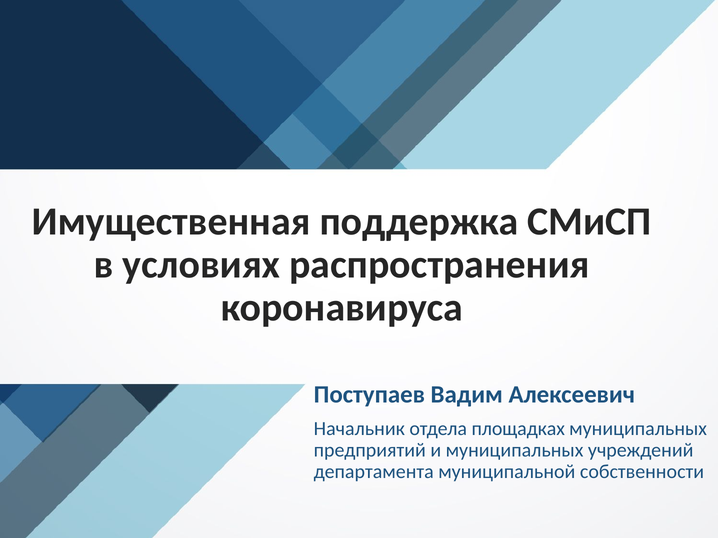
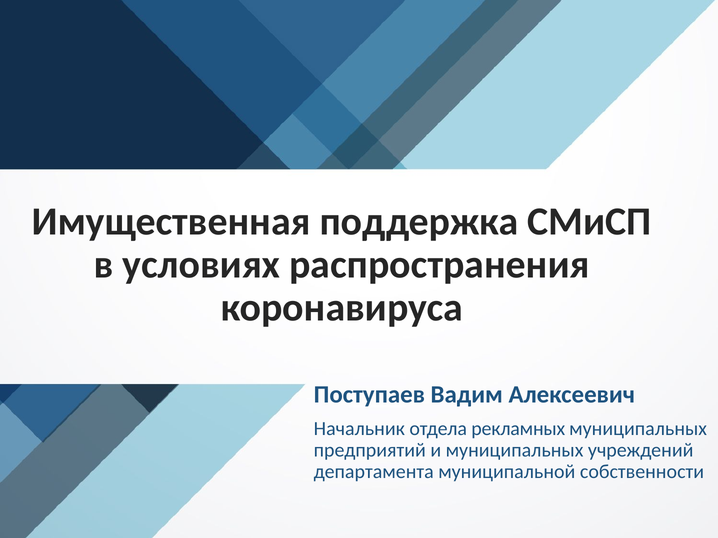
площадках: площадках -> рекламных
